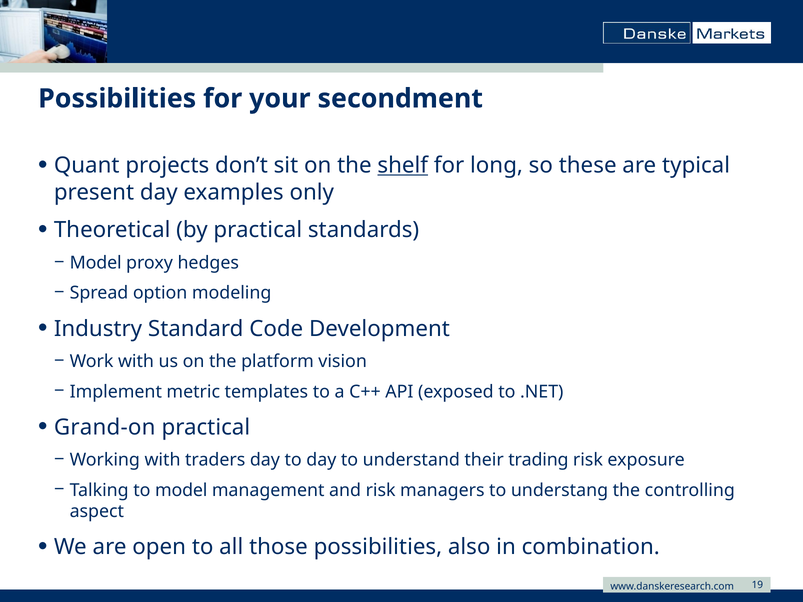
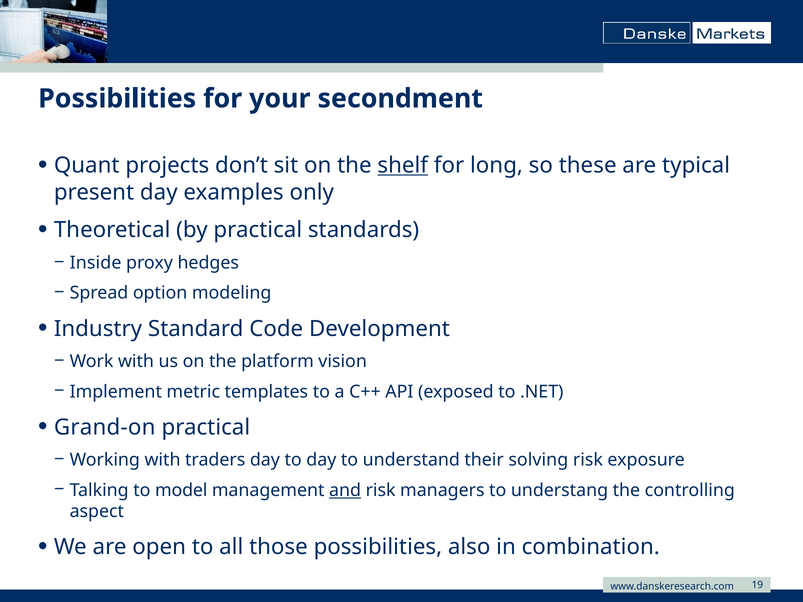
Model at (96, 263): Model -> Inside
trading: trading -> solving
and underline: none -> present
